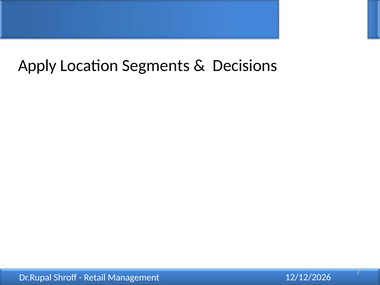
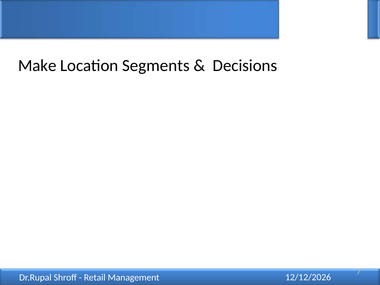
Apply: Apply -> Make
